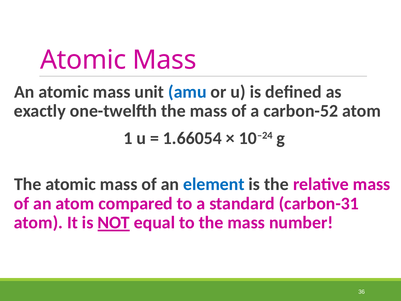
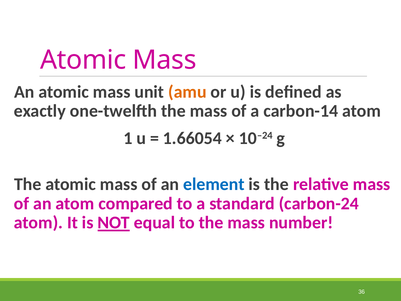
amu colour: blue -> orange
carbon-52: carbon-52 -> carbon-14
carbon-31: carbon-31 -> carbon-24
